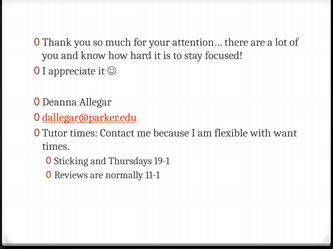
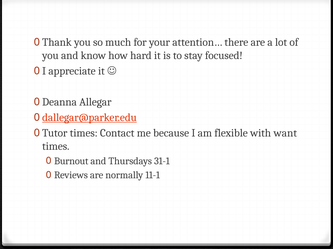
Sticking: Sticking -> Burnout
19-1: 19-1 -> 31-1
